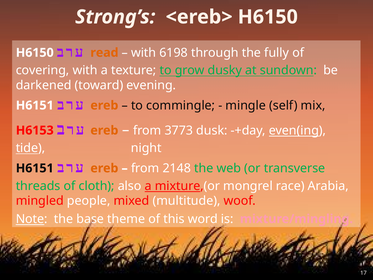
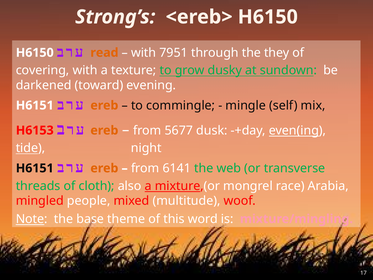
6198: 6198 -> 7951
fully: fully -> they
3773: 3773 -> 5677
2148: 2148 -> 6141
